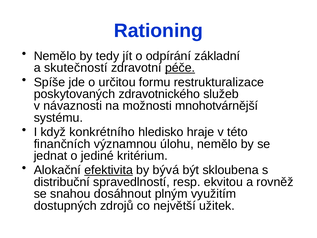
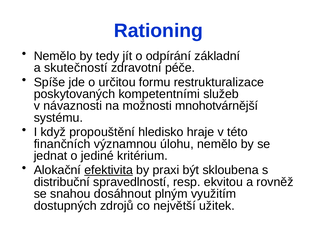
péče underline: present -> none
zdravotnického: zdravotnického -> kompetentními
konkrétního: konkrétního -> propouštění
bývá: bývá -> praxi
